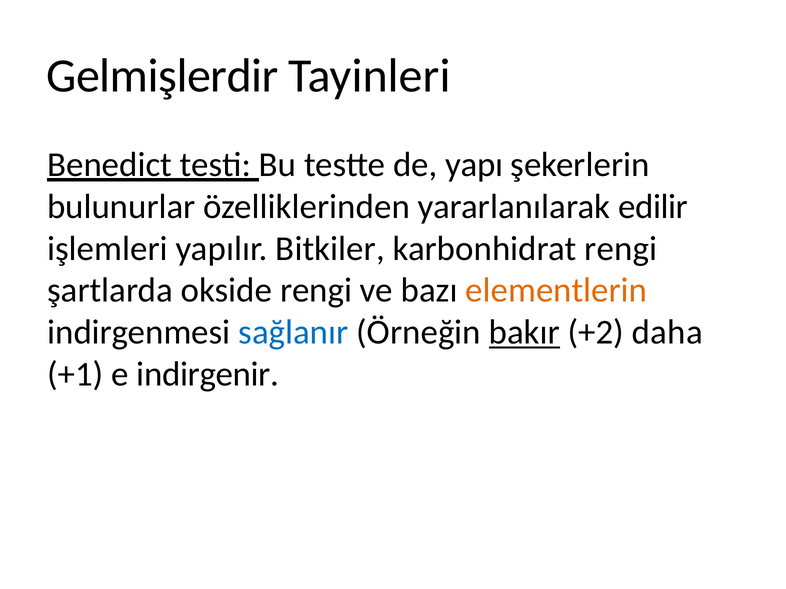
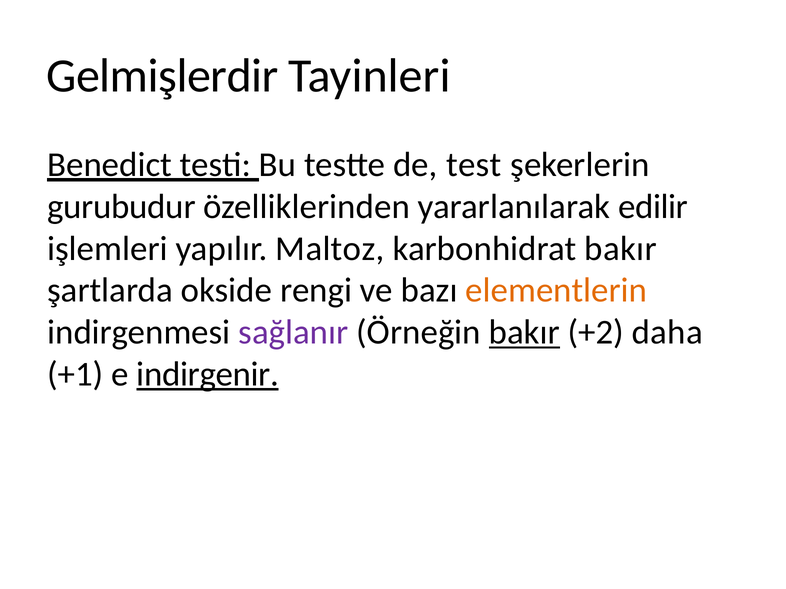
yapı: yapı -> test
bulunurlar: bulunurlar -> gurubudur
Bitkiler: Bitkiler -> Maltoz
karbonhidrat rengi: rengi -> bakır
sağlanır colour: blue -> purple
indirgenir underline: none -> present
